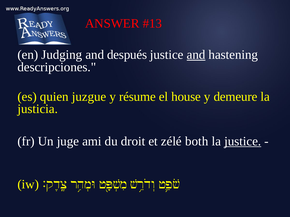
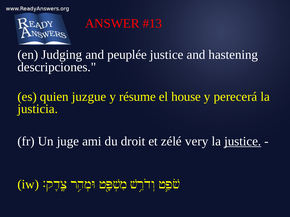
después: después -> peuplée
and at (196, 55) underline: present -> none
demeure: demeure -> perecerá
both: both -> very
